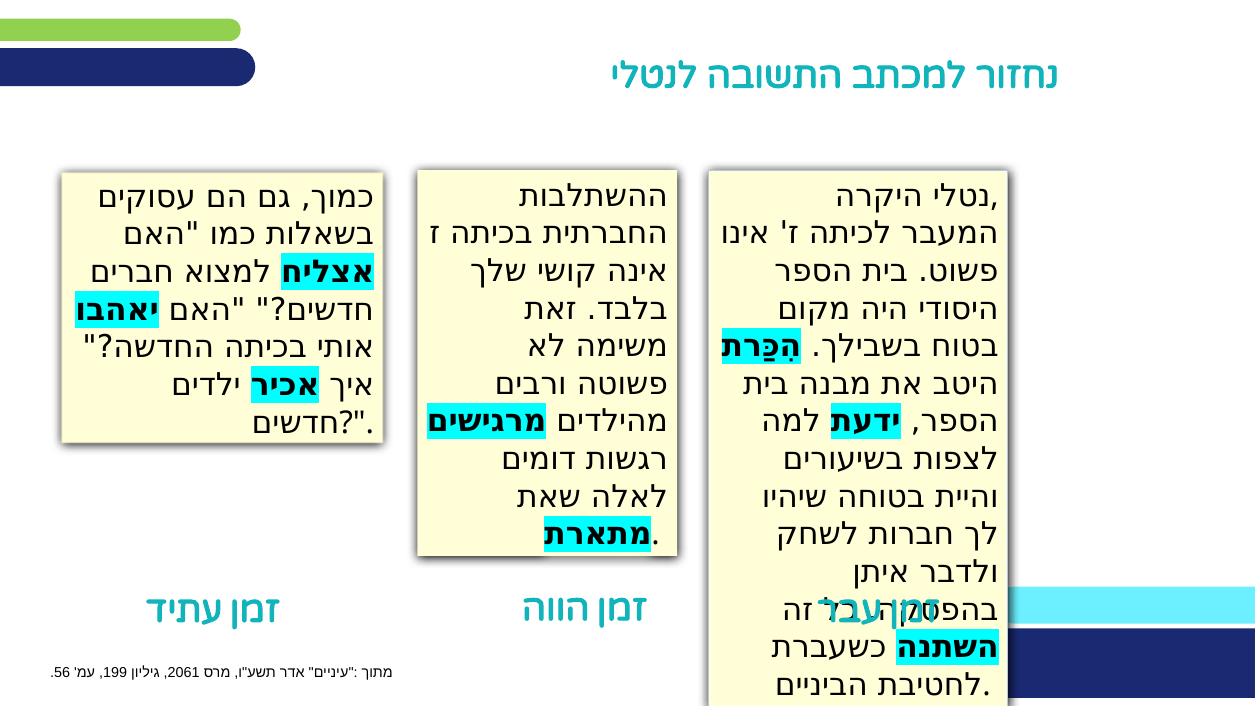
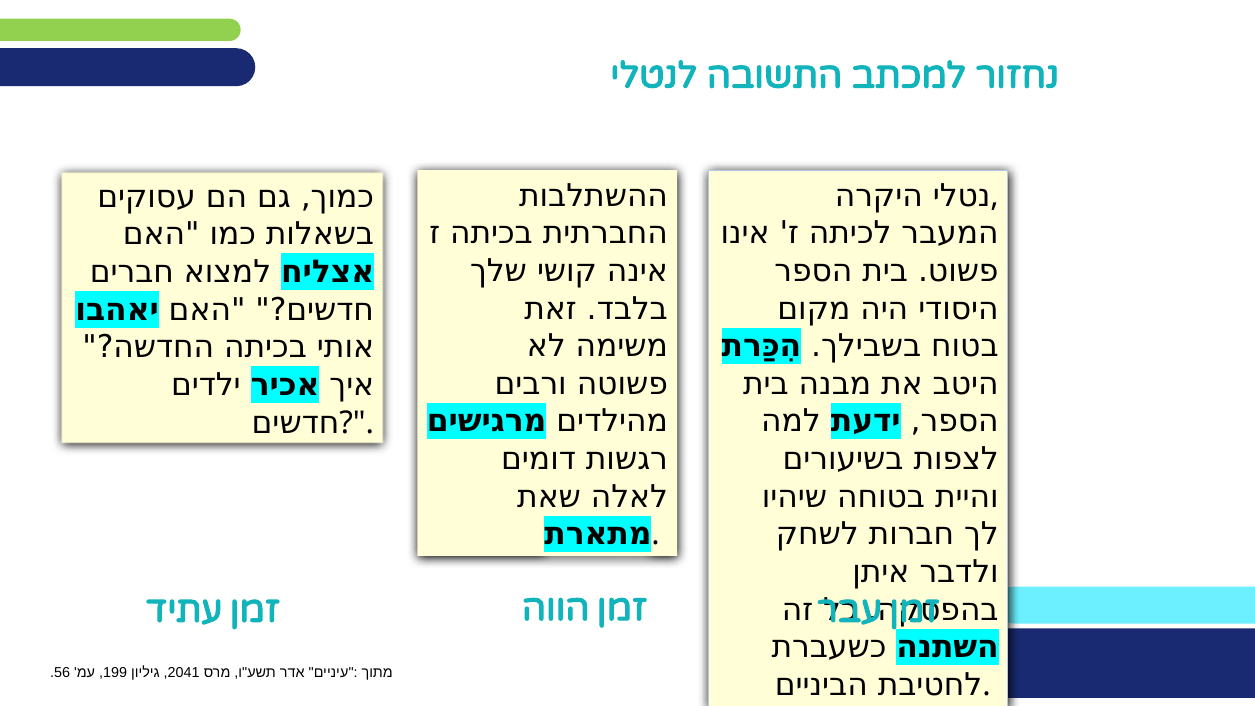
2061: 2061 -> 2041
